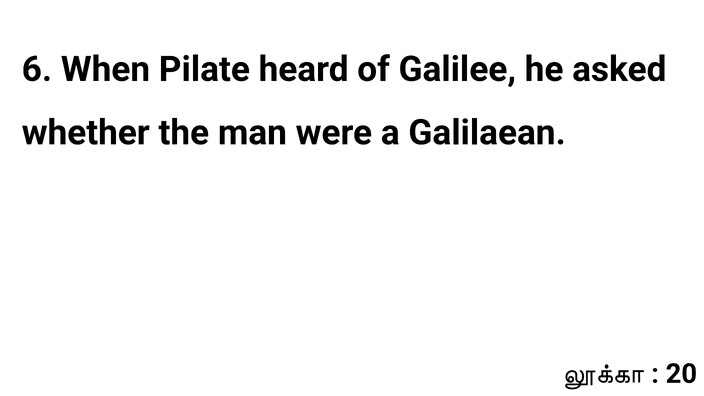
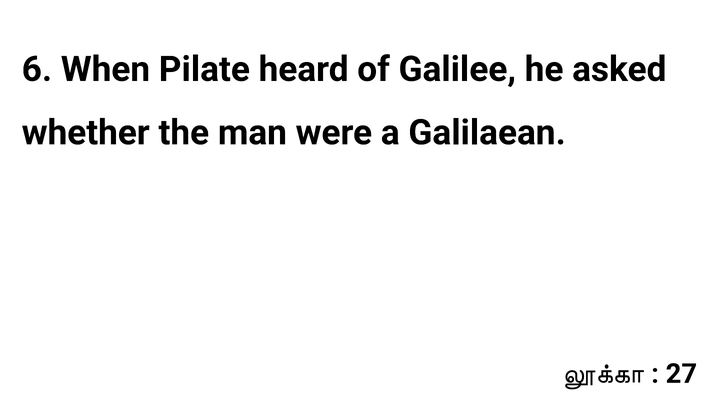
20: 20 -> 27
